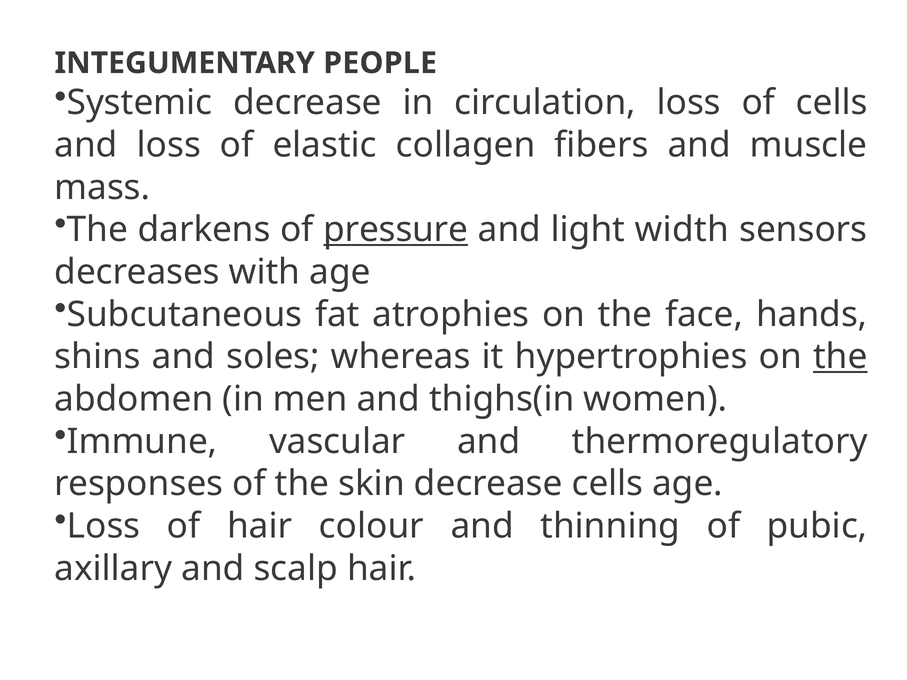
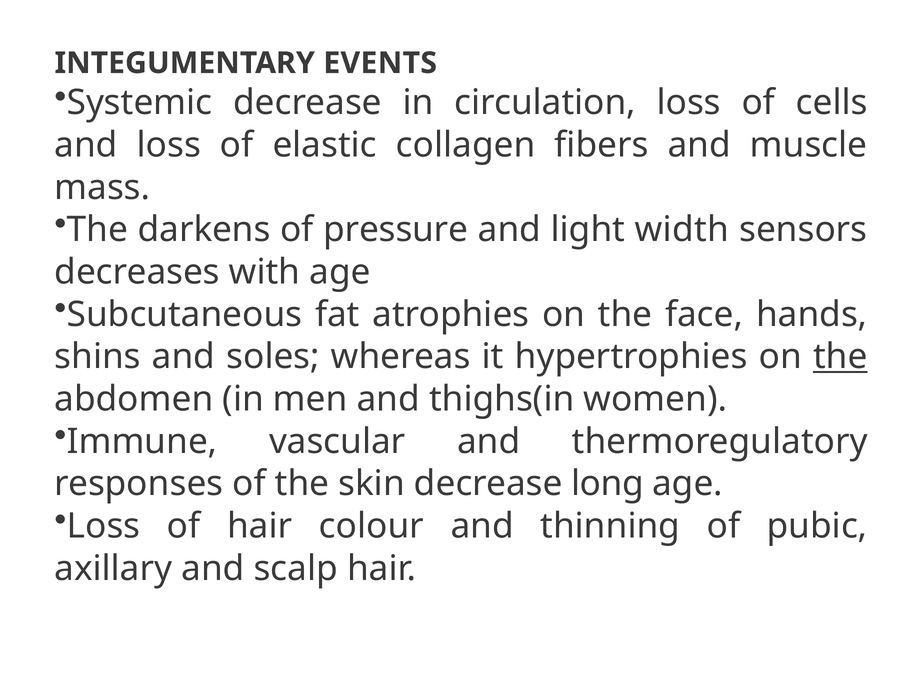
PEOPLE: PEOPLE -> EVENTS
pressure underline: present -> none
decrease cells: cells -> long
